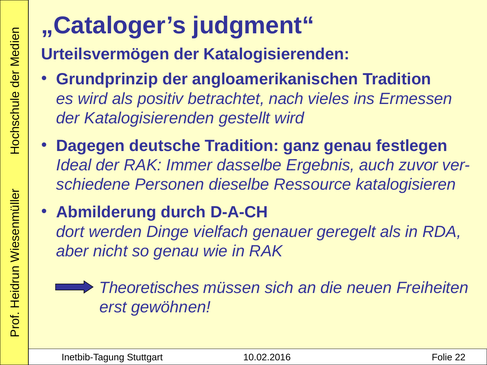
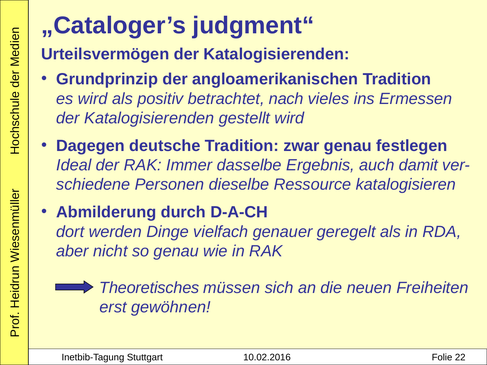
ganz: ganz -> zwar
zuvor: zuvor -> damit
